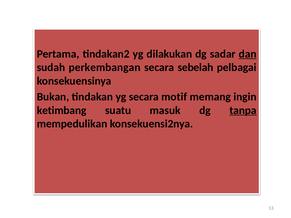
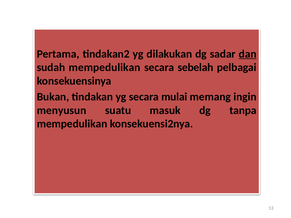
sudah perkembangan: perkembangan -> mempedulikan
motif: motif -> mulai
ketimbang: ketimbang -> menyusun
tanpa underline: present -> none
